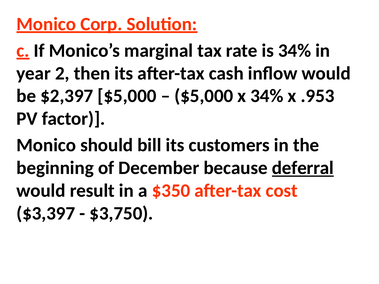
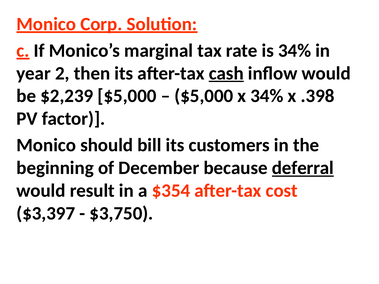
cash underline: none -> present
$2,397: $2,397 -> $2,239
.953: .953 -> .398
$350: $350 -> $354
